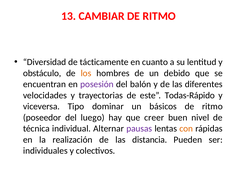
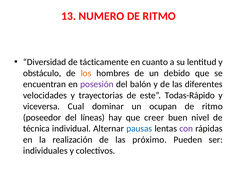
CAMBIAR: CAMBIAR -> NUMERO
Tipo: Tipo -> Cual
básicos: básicos -> ocupan
luego: luego -> líneas
pausas colour: purple -> blue
con colour: orange -> purple
distancia: distancia -> próximo
